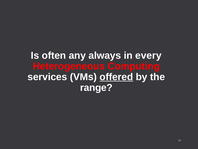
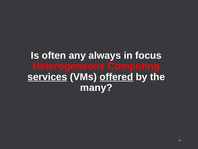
every: every -> focus
services underline: none -> present
range: range -> many
